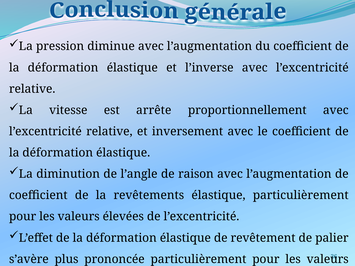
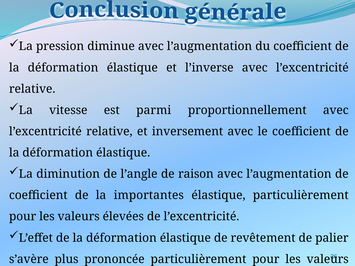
arrête: arrête -> parmi
revêtements: revêtements -> importantes
